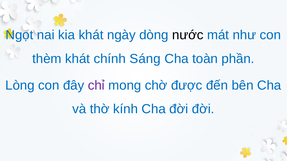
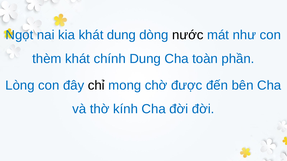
khát ngày: ngày -> dung
chính Sáng: Sáng -> Dung
chỉ colour: purple -> black
